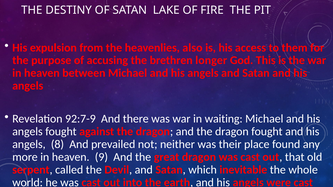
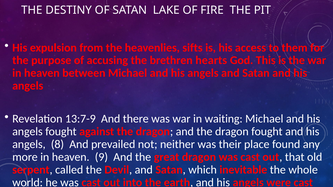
also: also -> sifts
longer: longer -> hearts
92:7-9: 92:7-9 -> 13:7-9
